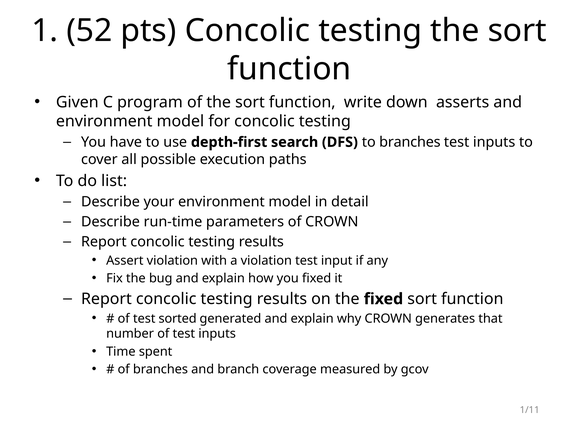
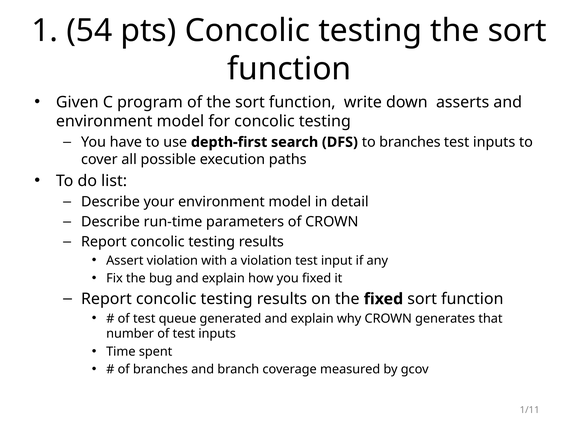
52: 52 -> 54
sorted: sorted -> queue
